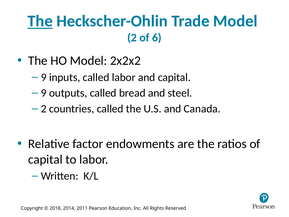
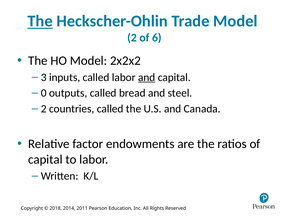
9 at (44, 77): 9 -> 3
and at (147, 77) underline: none -> present
9 at (44, 93): 9 -> 0
